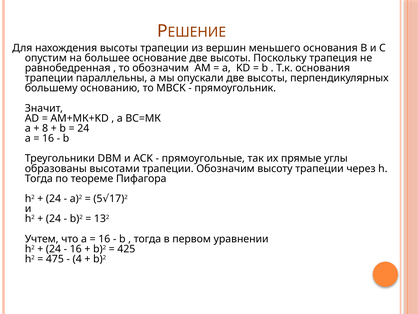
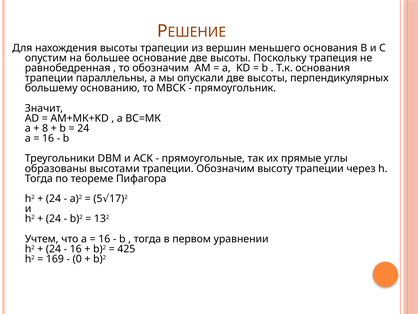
475: 475 -> 169
4: 4 -> 0
